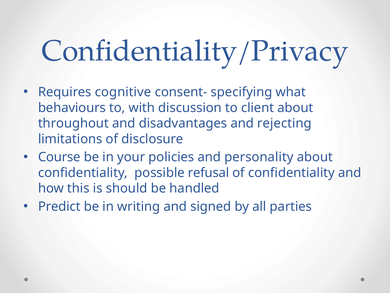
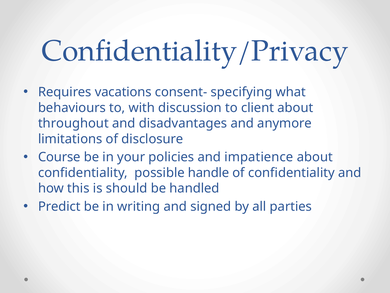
cognitive: cognitive -> vacations
rejecting: rejecting -> anymore
personality: personality -> impatience
refusal: refusal -> handle
